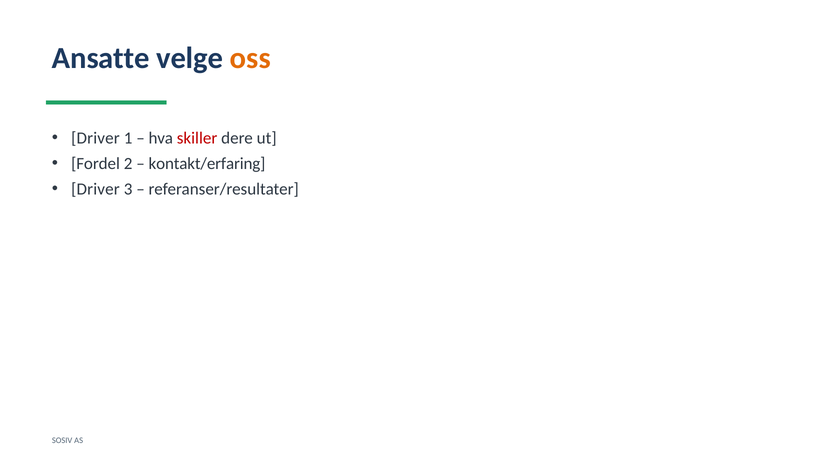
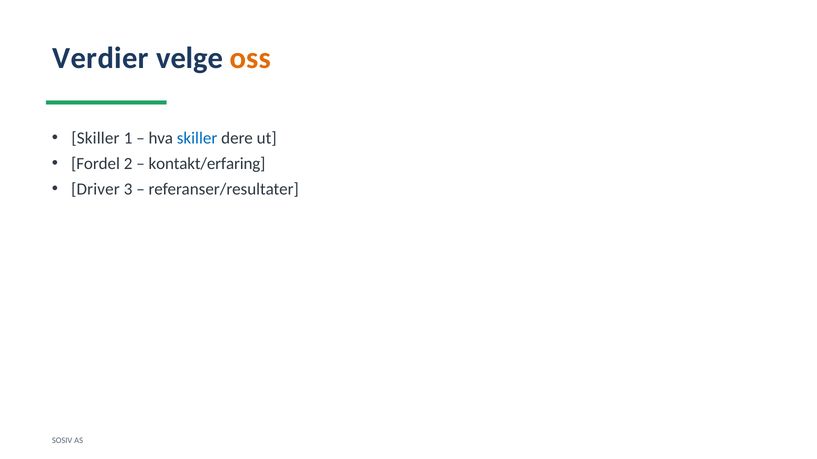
Ansatte: Ansatte -> Verdier
Driver at (95, 138): Driver -> Skiller
skiller at (197, 138) colour: red -> blue
